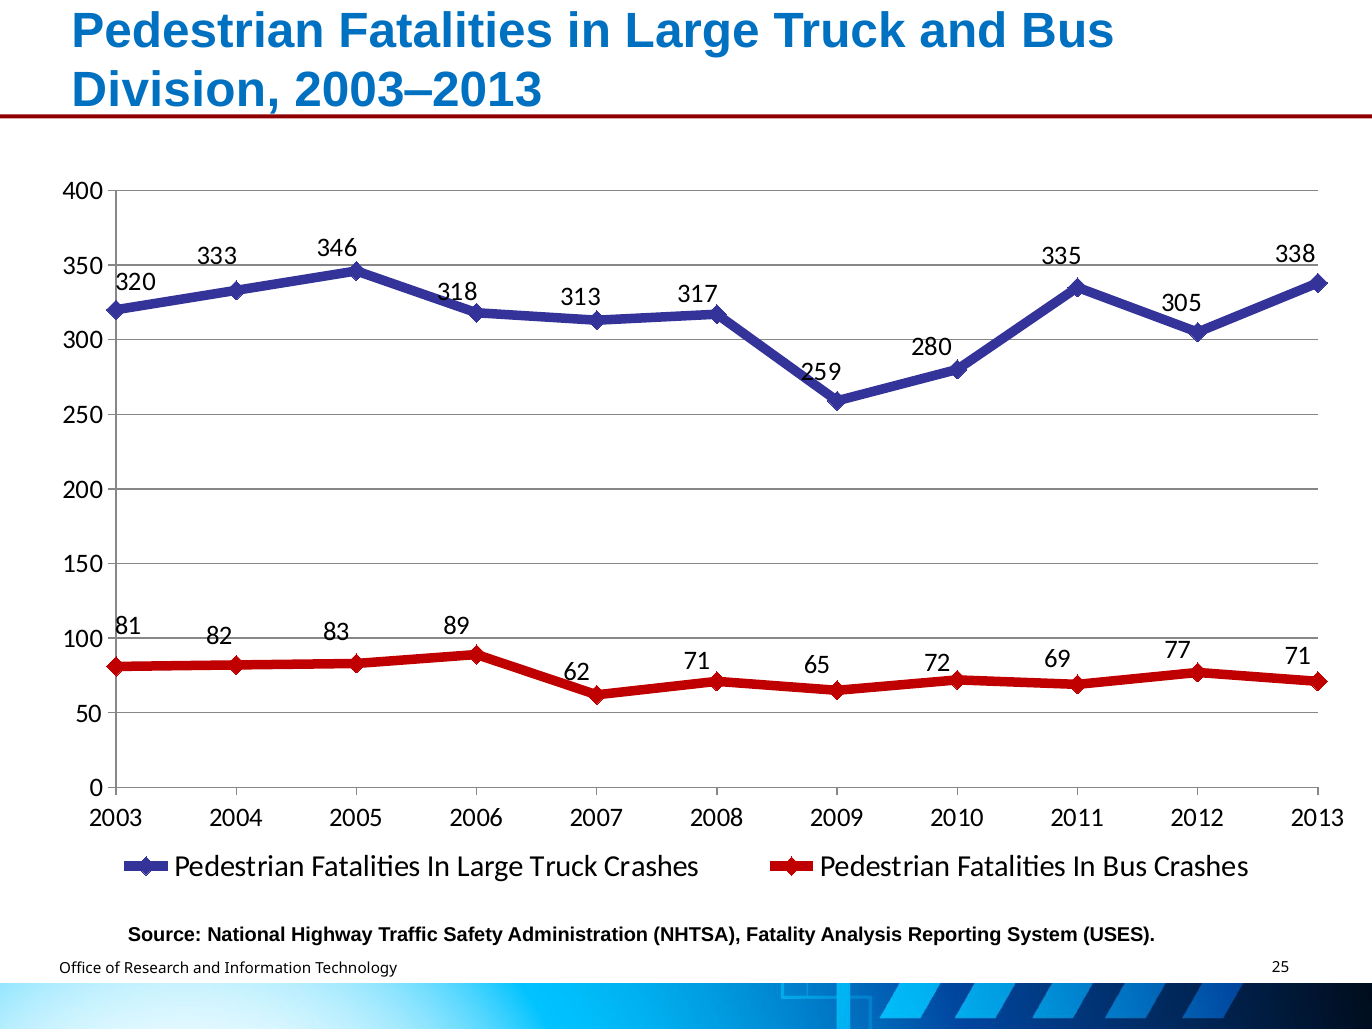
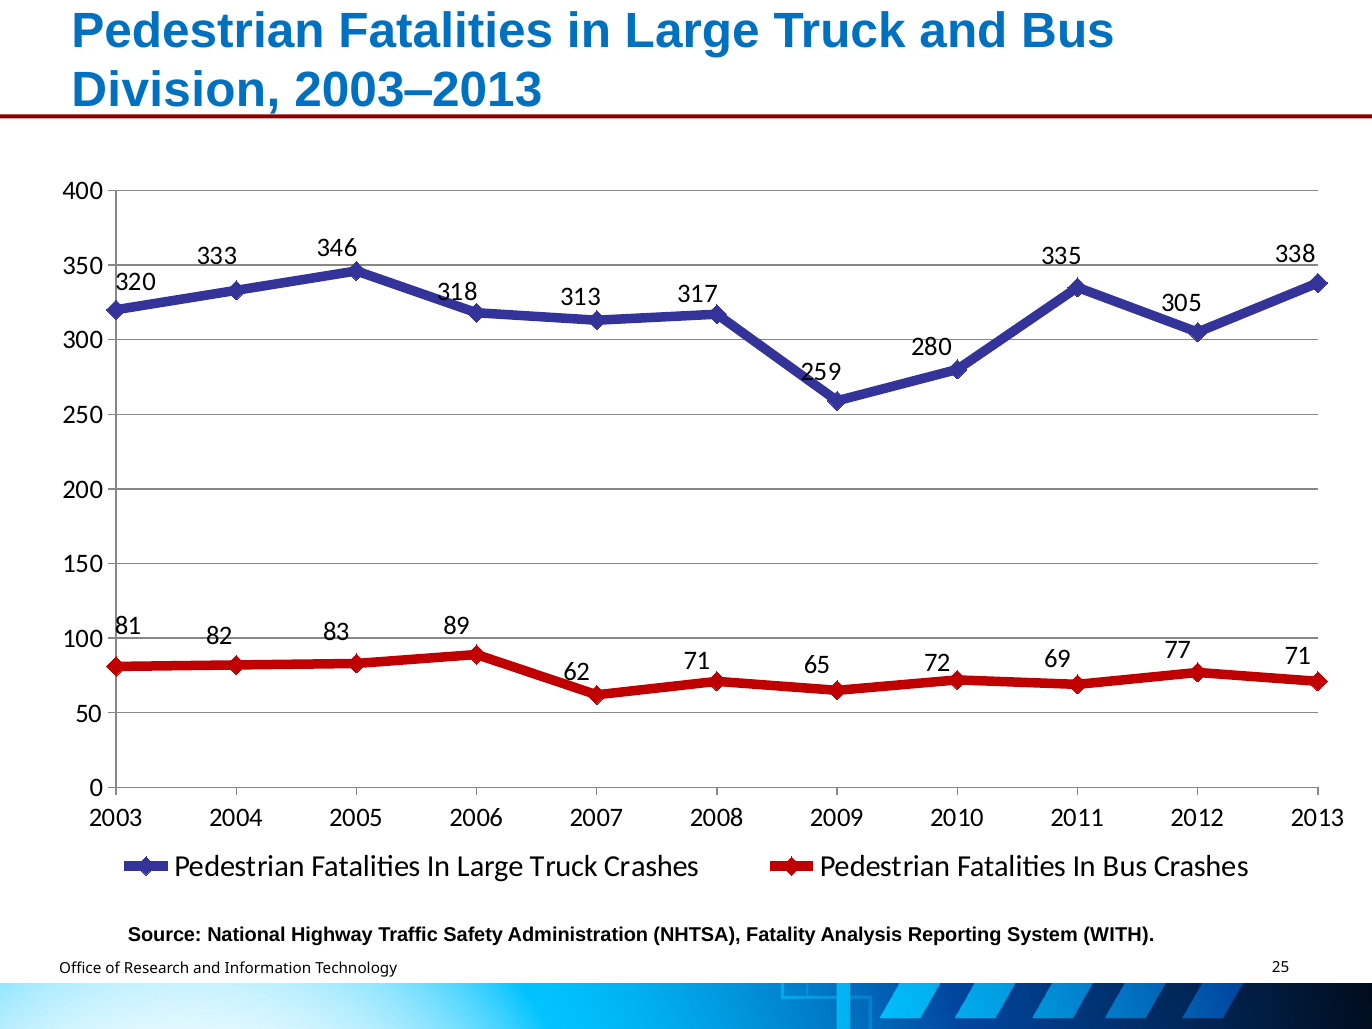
USES: USES -> WITH
